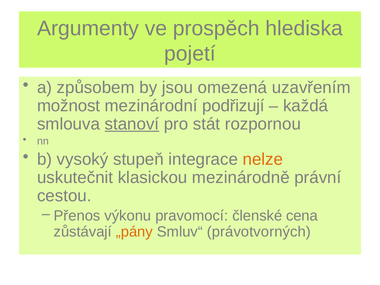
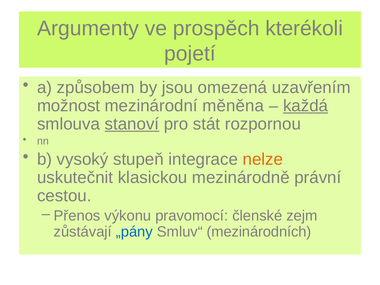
hlediska: hlediska -> kterékoli
podřizují: podřizují -> měněna
každá underline: none -> present
cena: cena -> zejm
„pány colour: orange -> blue
právotvorných: právotvorných -> mezinárodních
